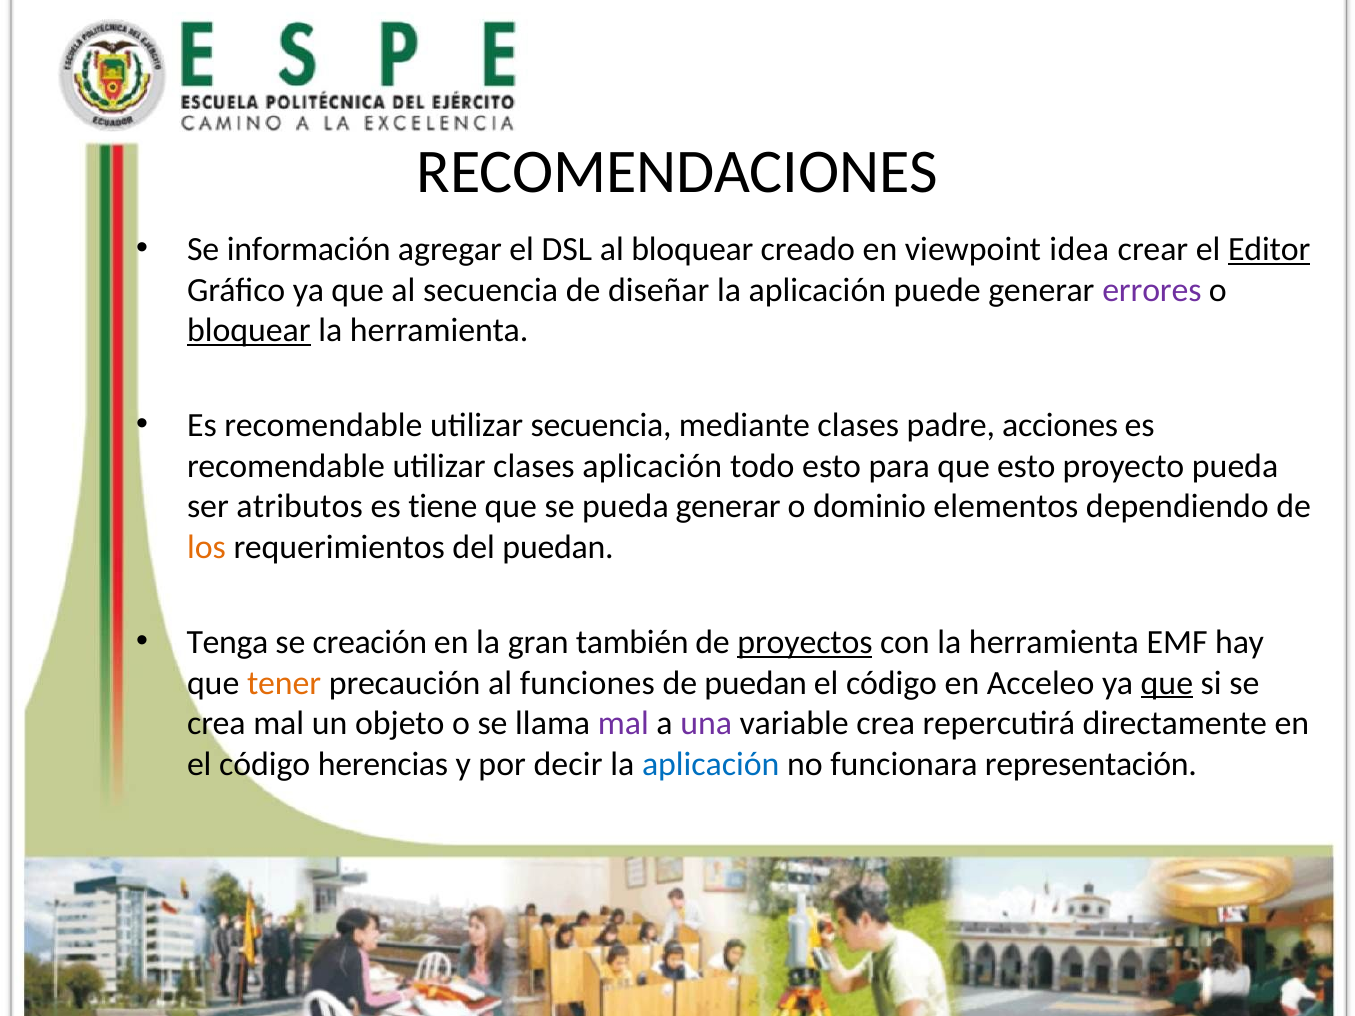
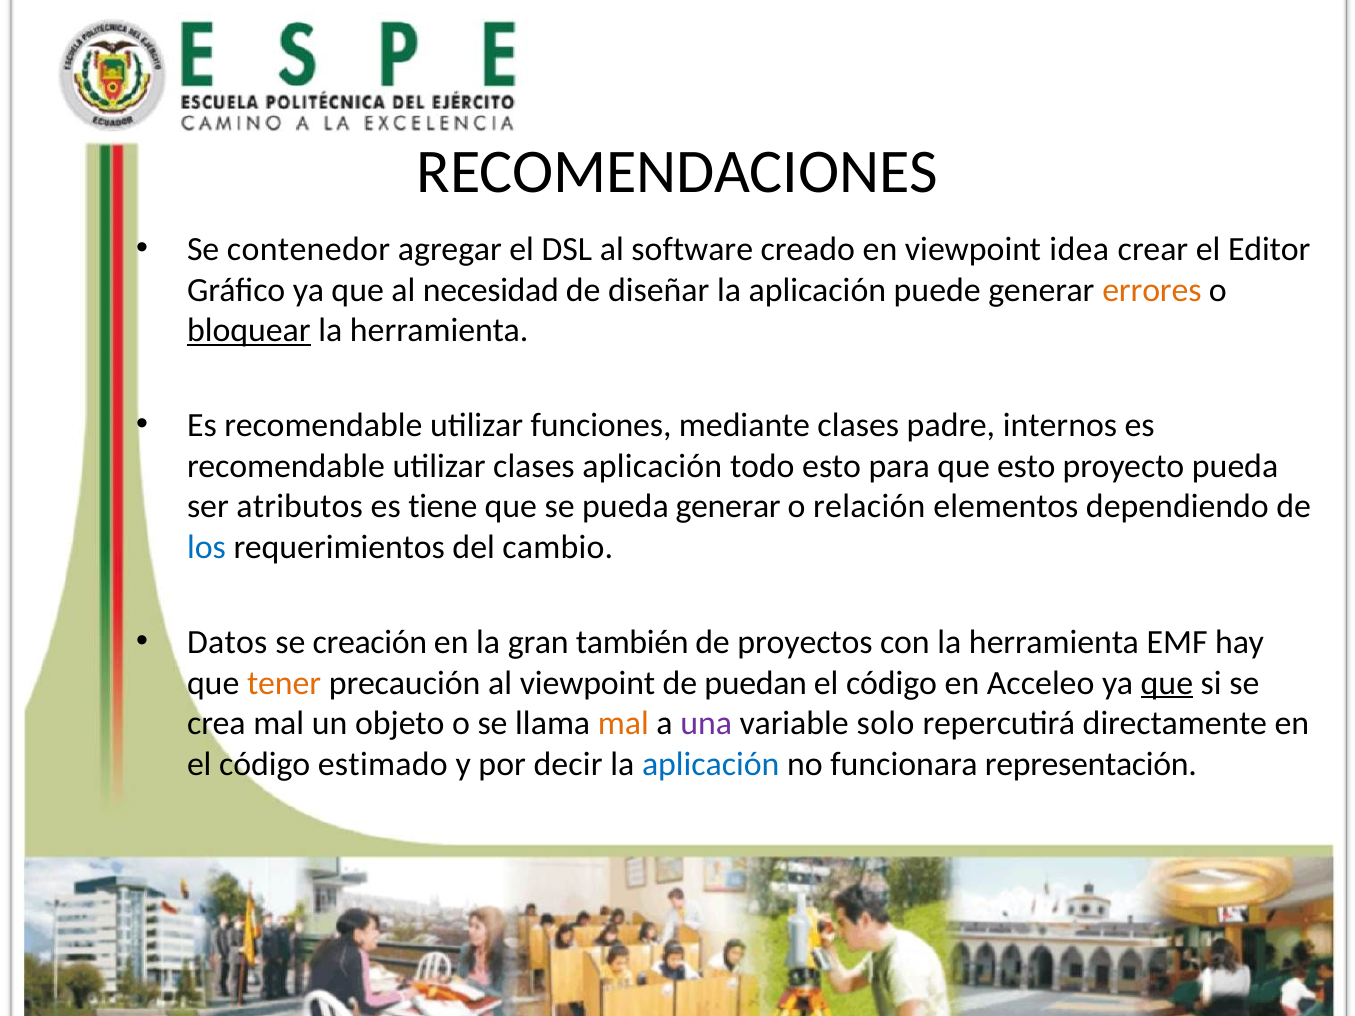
información: información -> contenedor
al bloquear: bloquear -> software
Editor underline: present -> none
al secuencia: secuencia -> necesidad
errores colour: purple -> orange
utilizar secuencia: secuencia -> funciones
acciones: acciones -> internos
dominio: dominio -> relación
los colour: orange -> blue
del puedan: puedan -> cambio
Tenga: Tenga -> Datos
proyectos underline: present -> none
al funciones: funciones -> viewpoint
mal at (623, 724) colour: purple -> orange
variable crea: crea -> solo
herencias: herencias -> estimado
